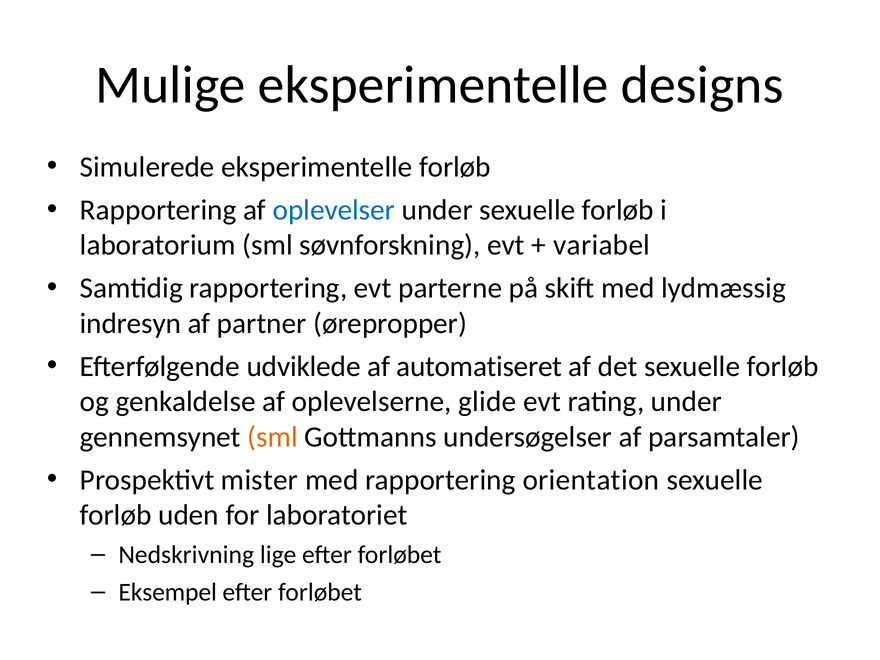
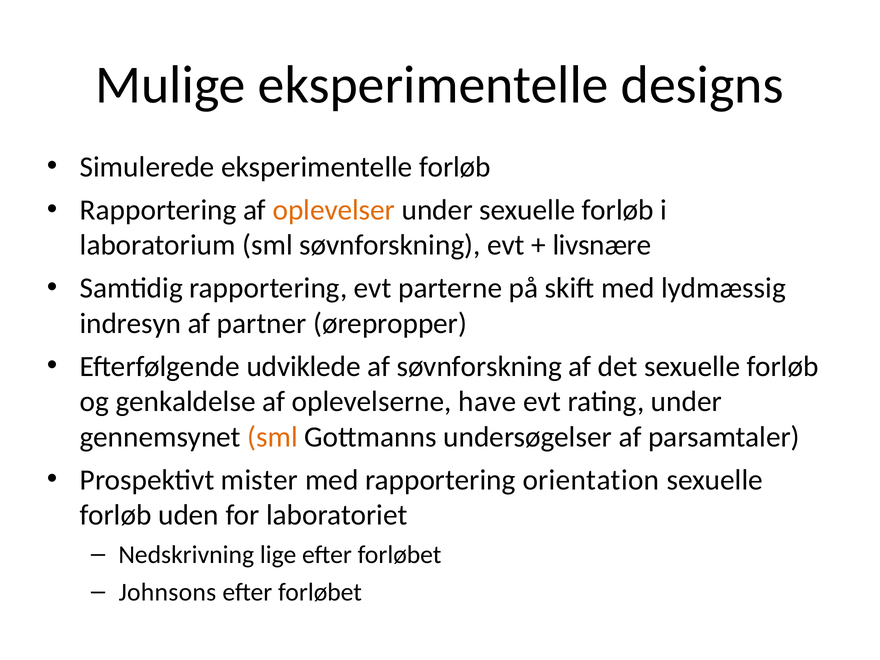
oplevelser colour: blue -> orange
variabel: variabel -> livsnære
af automatiseret: automatiseret -> søvnforskning
glide: glide -> have
Eksempel: Eksempel -> Johnsons
